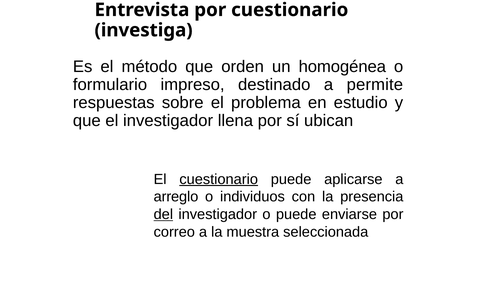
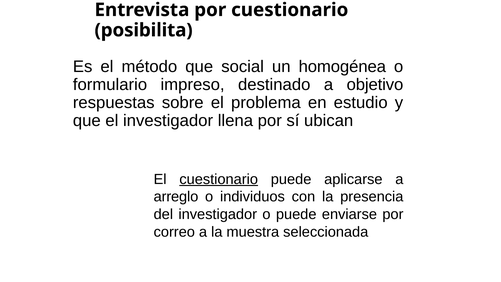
investiga: investiga -> posibilita
orden: orden -> social
permite: permite -> objetivo
del underline: present -> none
